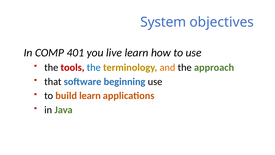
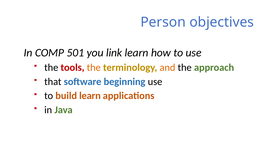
System: System -> Person
401: 401 -> 501
live: live -> link
the at (94, 67) colour: blue -> orange
